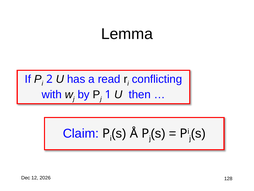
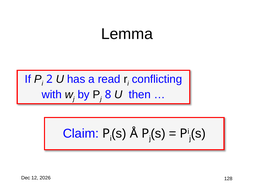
1: 1 -> 8
